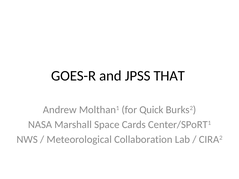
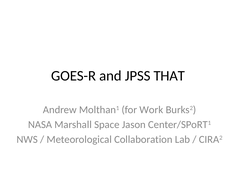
Quick: Quick -> Work
Cards: Cards -> Jason
